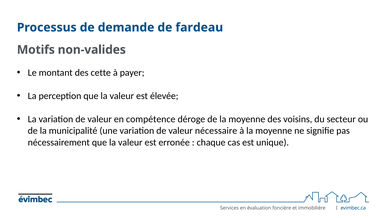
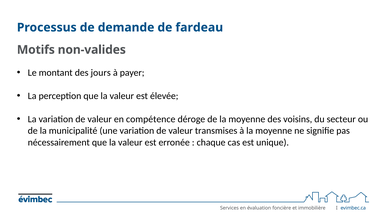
cette: cette -> jours
nécessaire: nécessaire -> transmises
